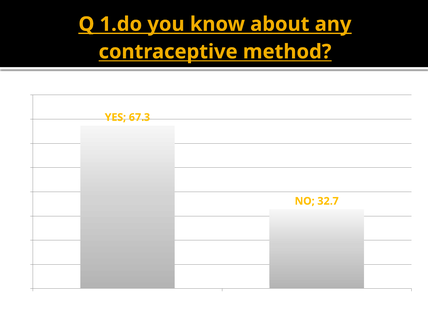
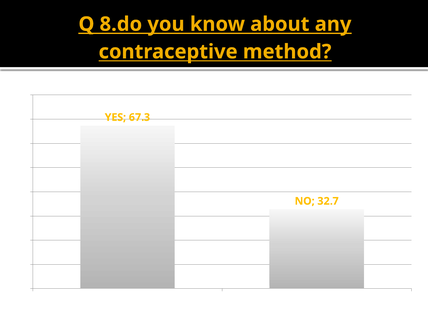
1.do: 1.do -> 8.do
